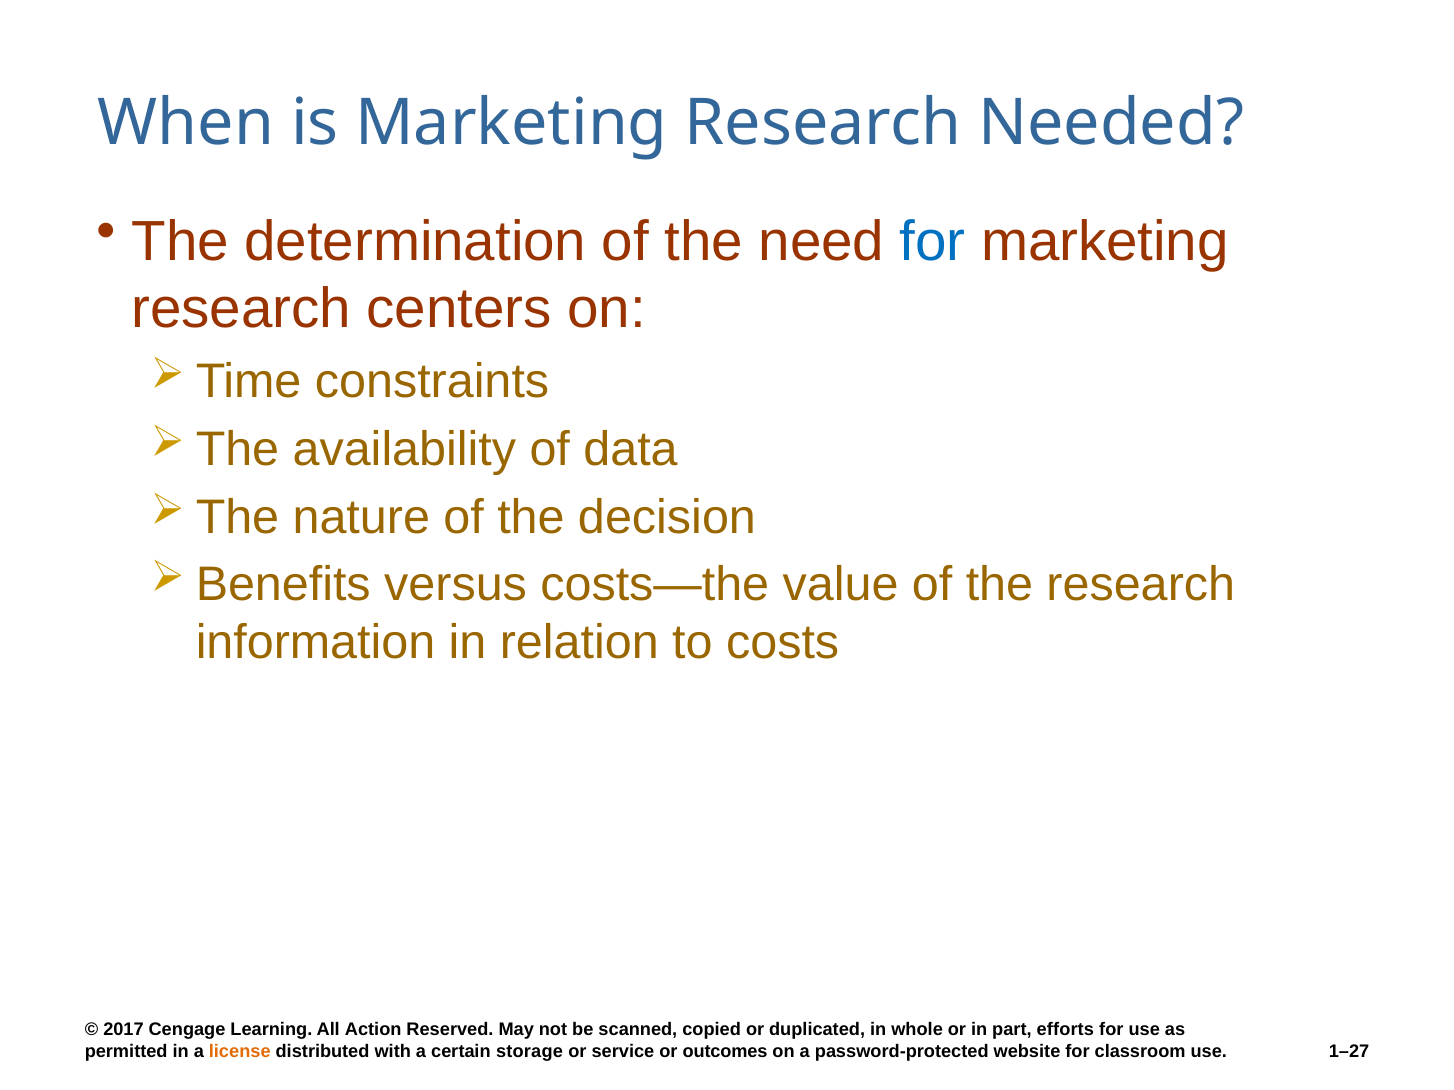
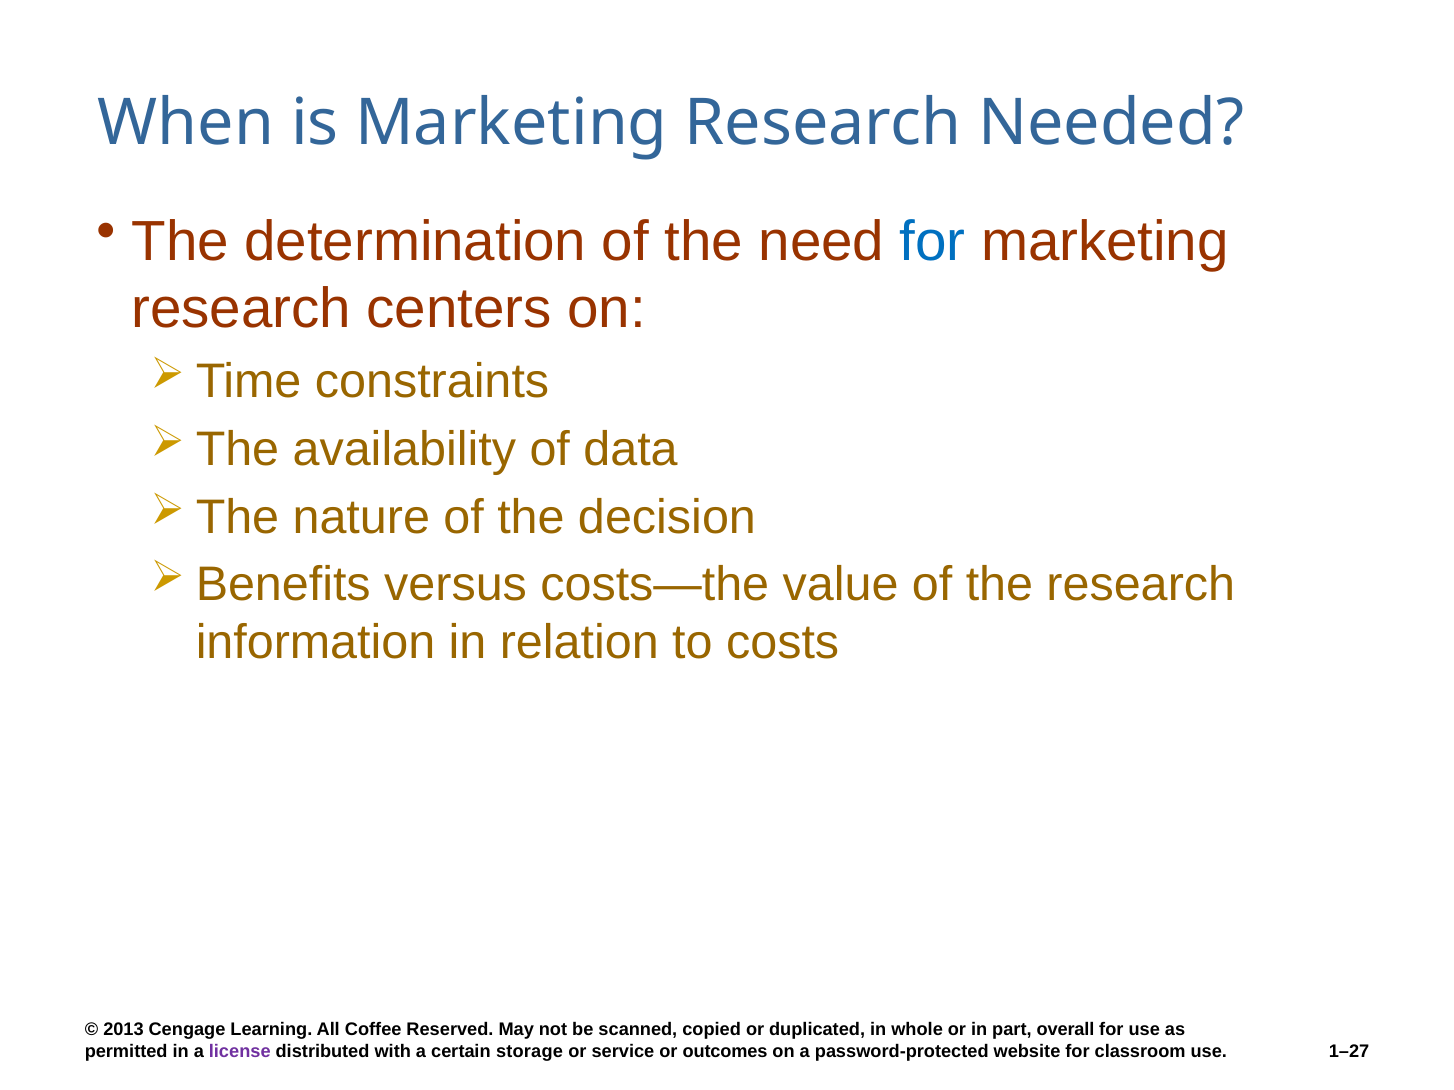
2017: 2017 -> 2013
Action: Action -> Coffee
efforts: efforts -> overall
license colour: orange -> purple
